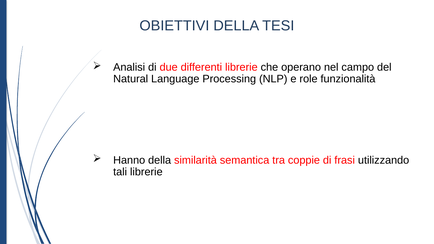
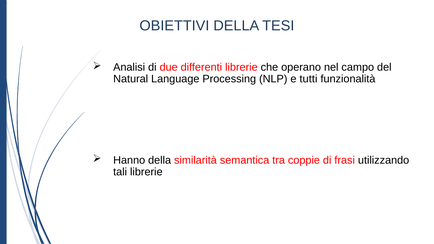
role: role -> tutti
